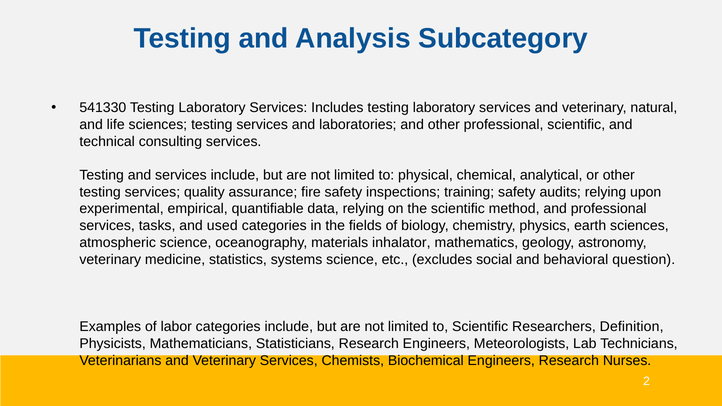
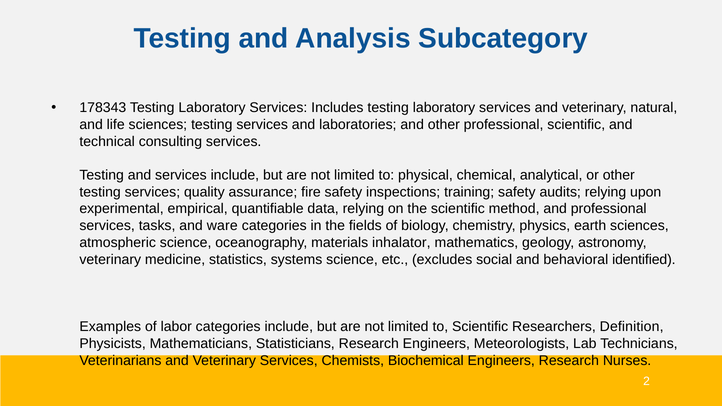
541330: 541330 -> 178343
used: used -> ware
question: question -> identified
